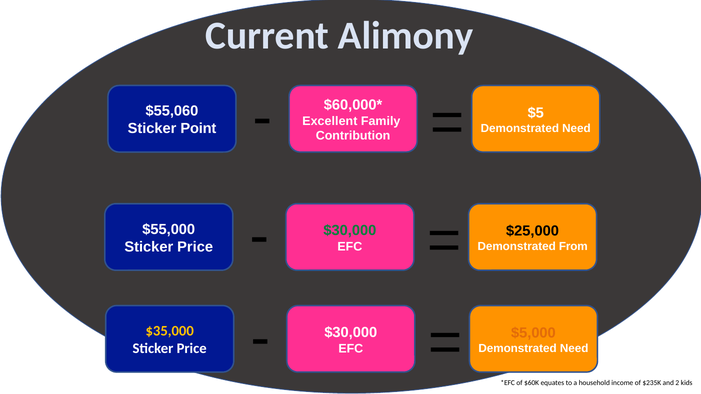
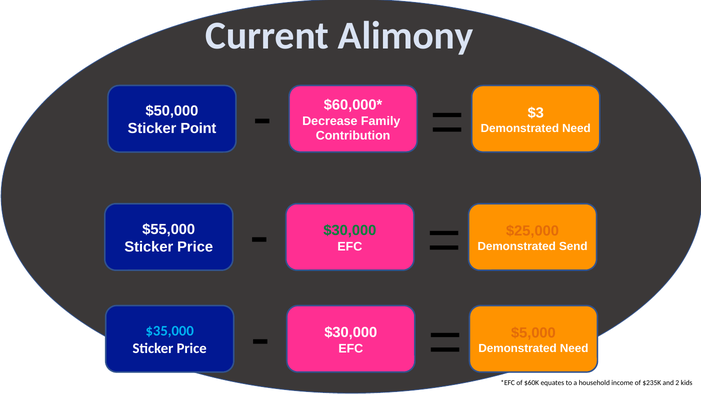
$55,060: $55,060 -> $50,000
Excellent: Excellent -> Decrease
$5: $5 -> $3
$25,000 colour: black -> orange
From: From -> Send
$35,000 colour: yellow -> light blue
